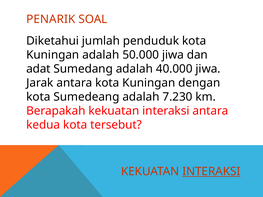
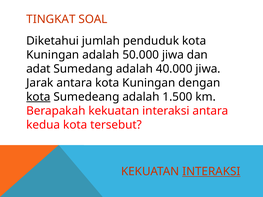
PENARIK: PENARIK -> TINGKAT
kota at (38, 97) underline: none -> present
7.230: 7.230 -> 1.500
